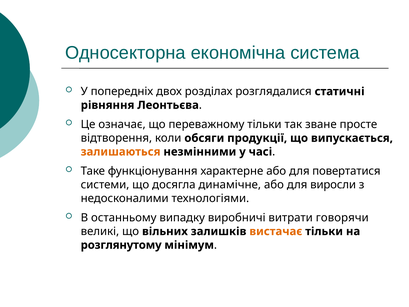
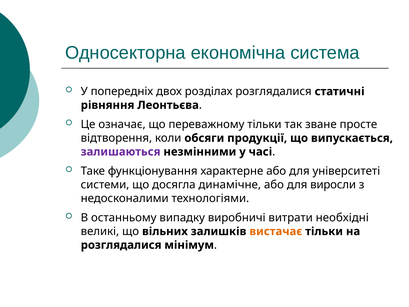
залишаються colour: orange -> purple
повертатися: повертатися -> університеті
говорячи: говорячи -> необхідні
розглянутому at (121, 245): розглянутому -> розглядалися
